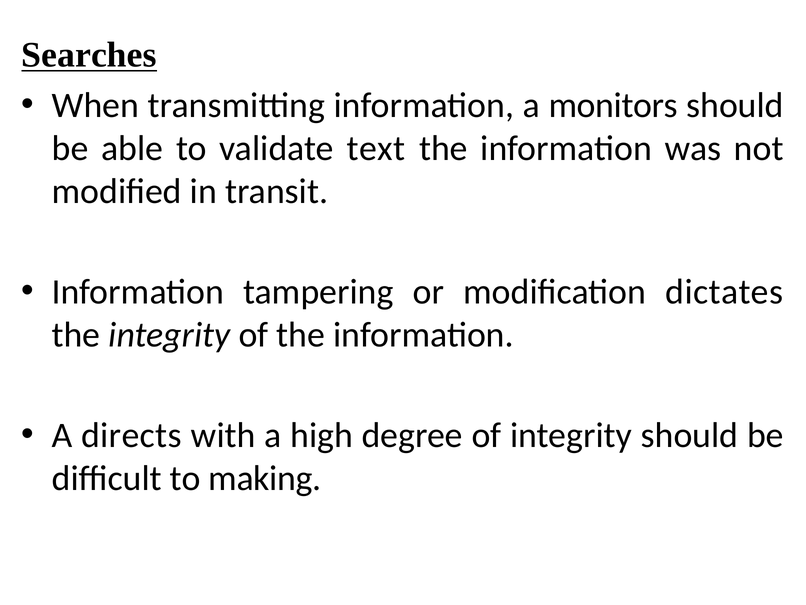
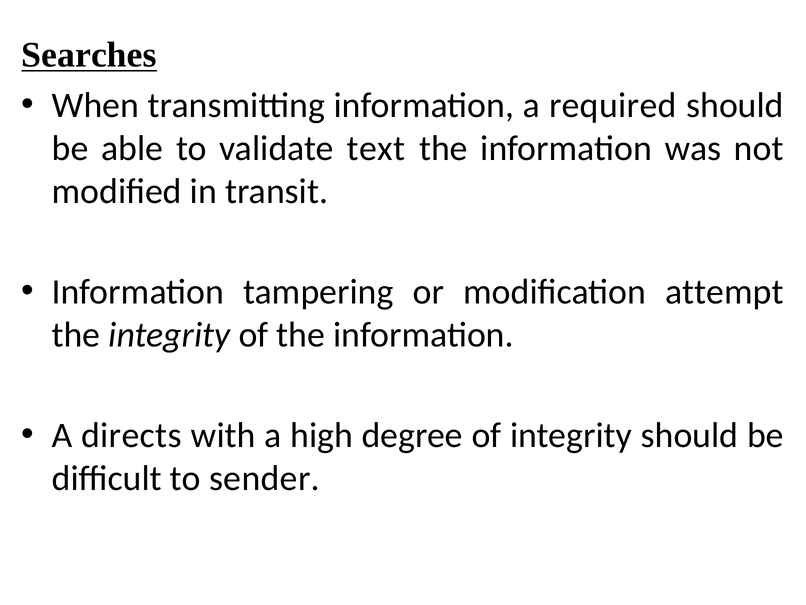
monitors: monitors -> required
dictates: dictates -> attempt
making: making -> sender
